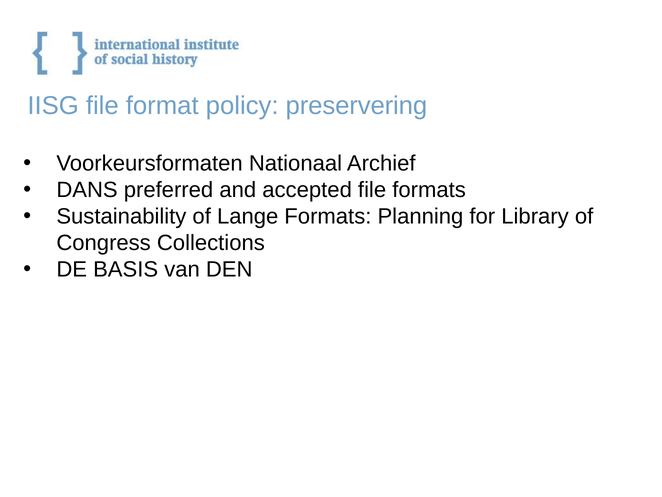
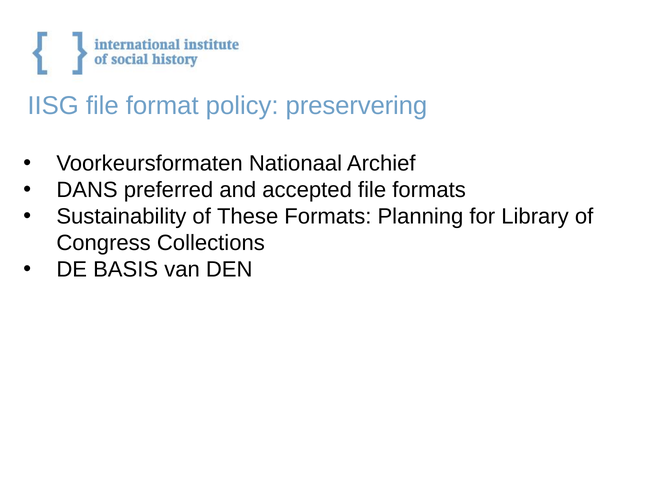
Lange: Lange -> These
